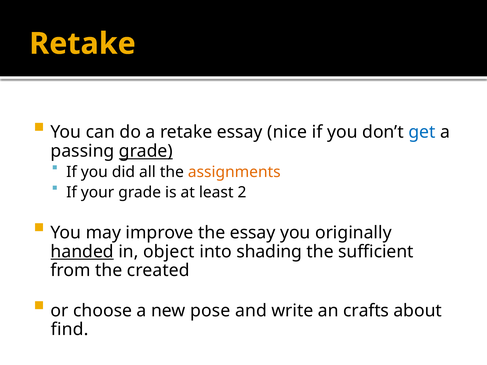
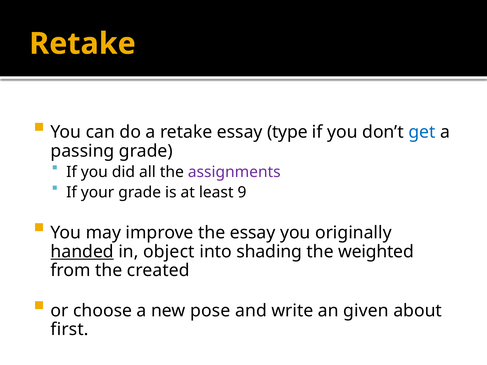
nice: nice -> type
grade at (146, 151) underline: present -> none
assignments colour: orange -> purple
2: 2 -> 9
sufficient: sufficient -> weighted
crafts: crafts -> given
find: find -> first
